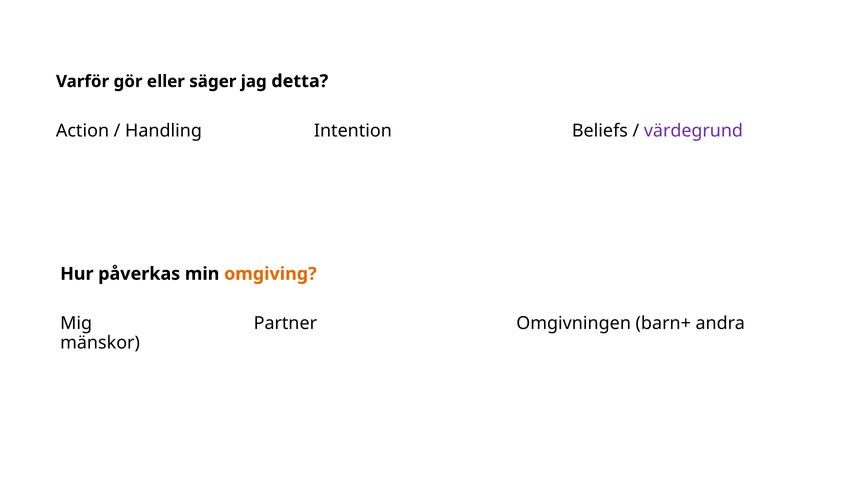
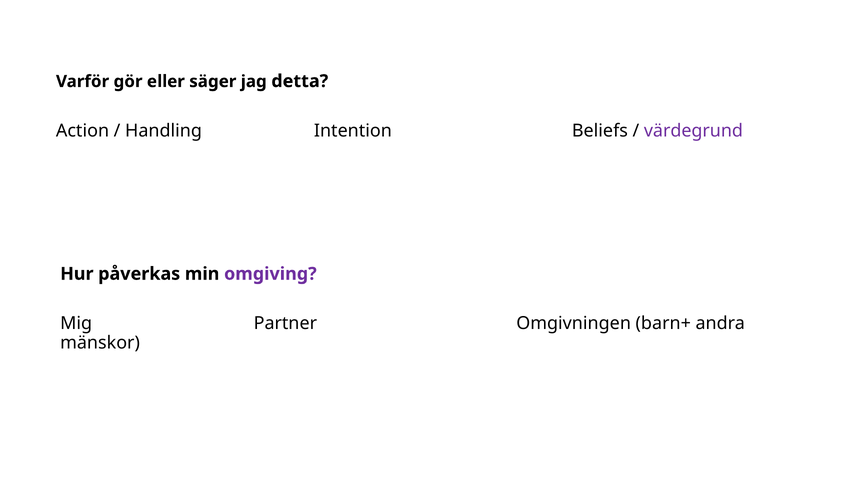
omgiving colour: orange -> purple
